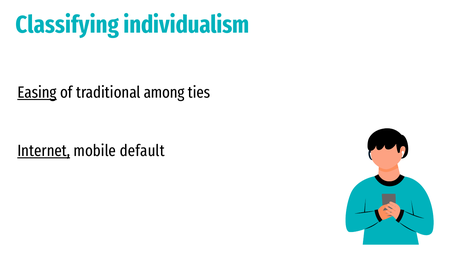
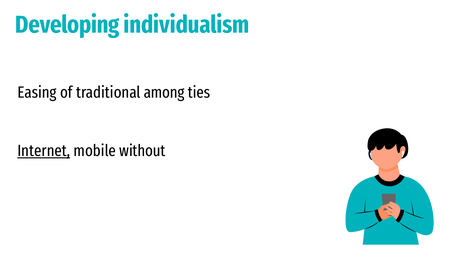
Classifying: Classifying -> Developing
Easing underline: present -> none
default: default -> without
